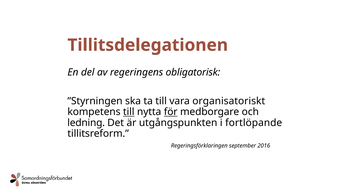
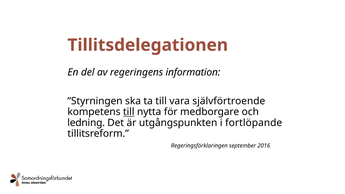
obligatorisk: obligatorisk -> information
organisatoriskt: organisatoriskt -> självförtroende
för underline: present -> none
